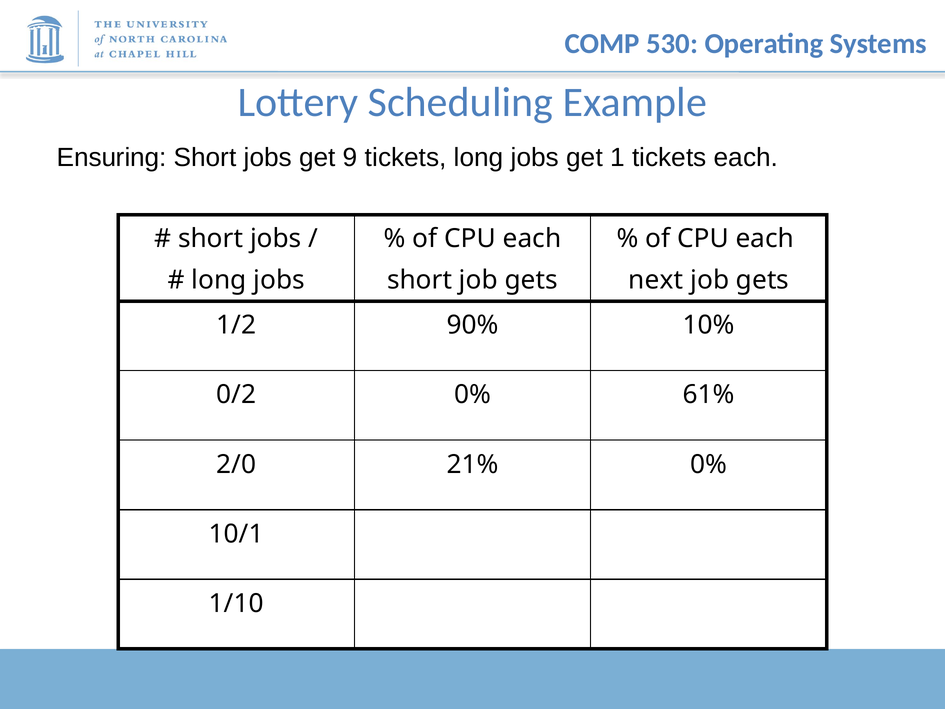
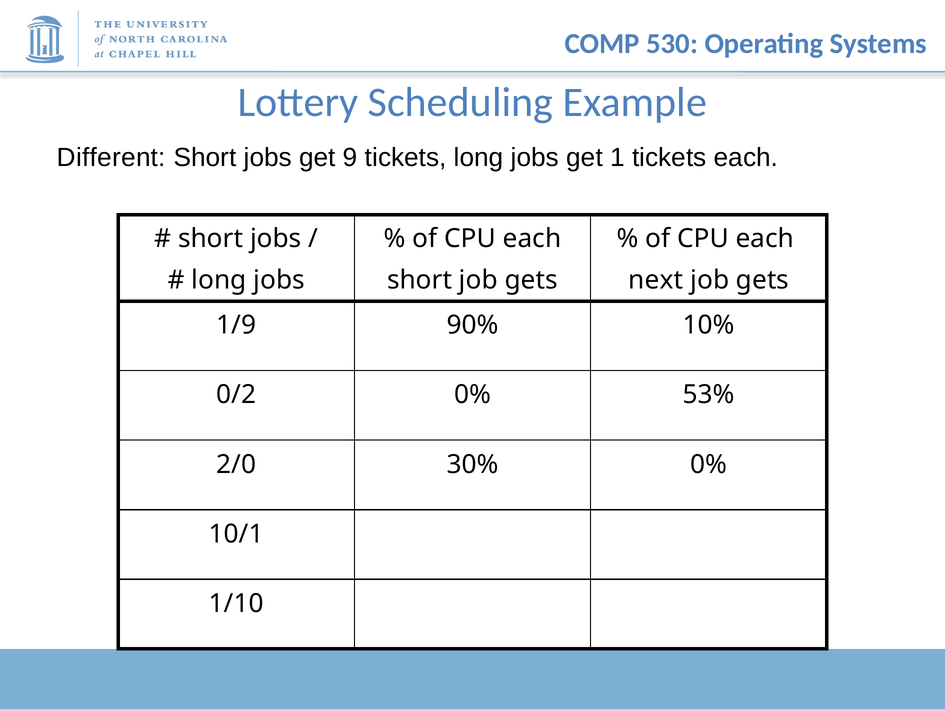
Ensuring: Ensuring -> Different
1/2: 1/2 -> 1/9
61%: 61% -> 53%
21%: 21% -> 30%
